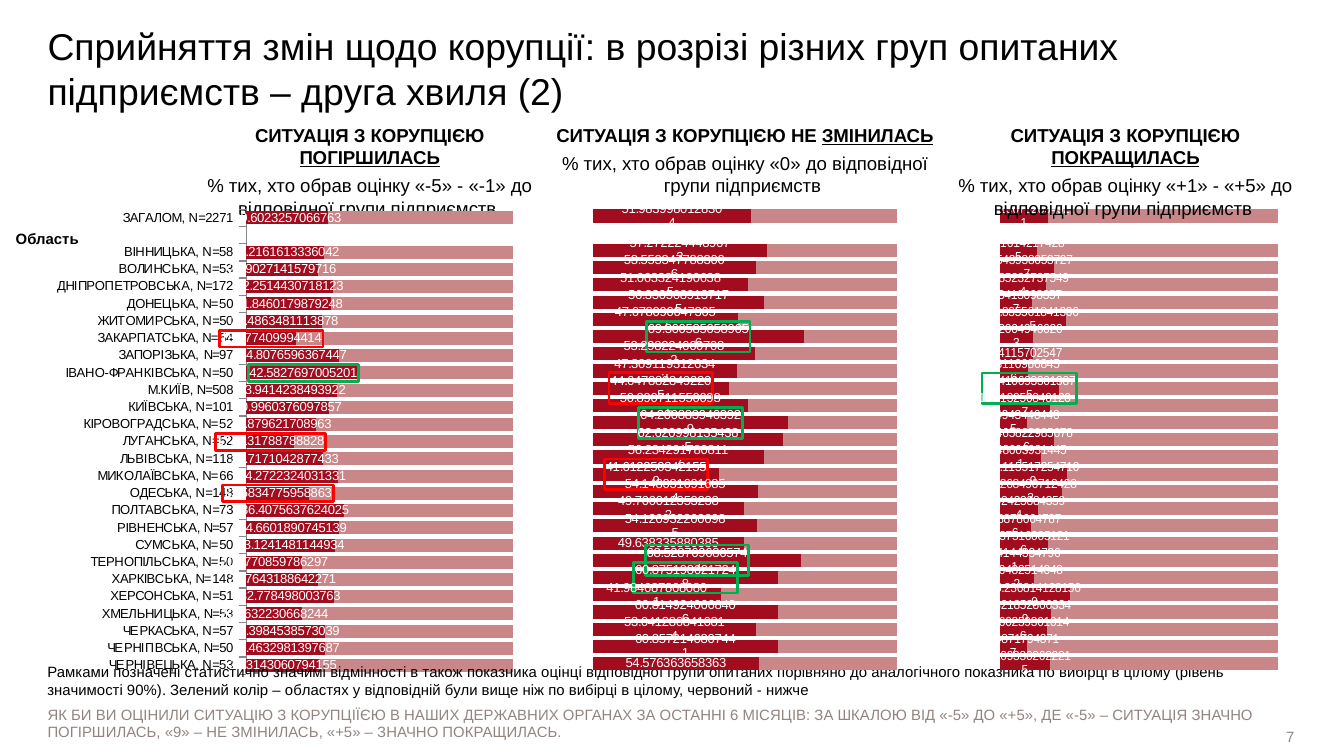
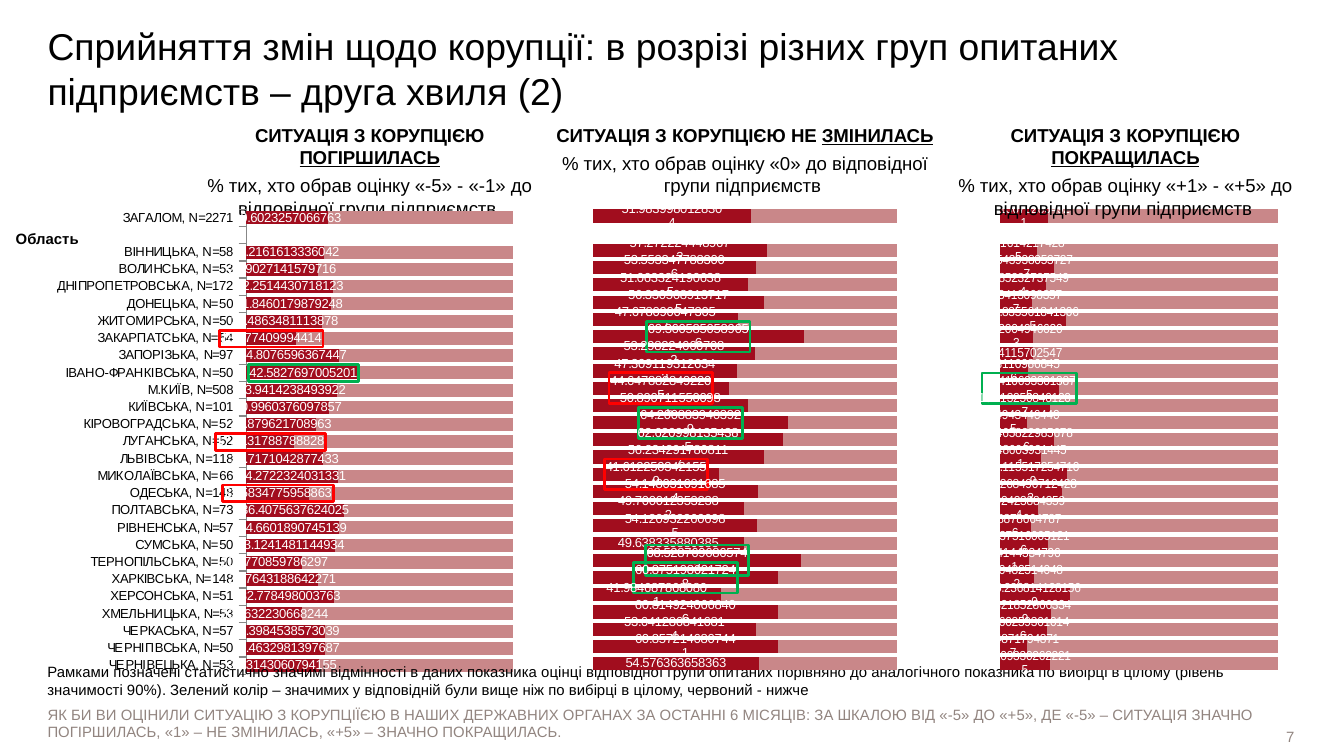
також: також -> даних
областях: областях -> значимих
ПОГІРШИЛАСЬ 9: 9 -> 1
